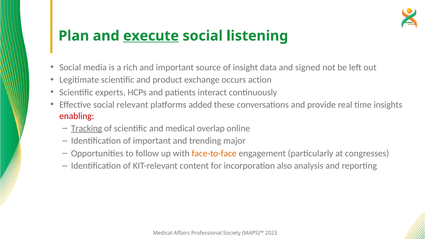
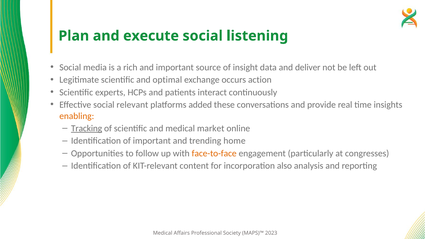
execute underline: present -> none
signed: signed -> deliver
product: product -> optimal
enabling colour: red -> orange
overlap: overlap -> market
major: major -> home
